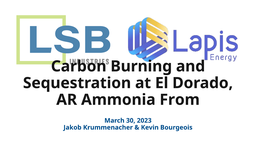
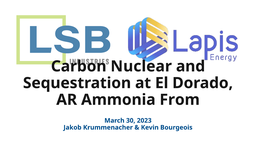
Burning: Burning -> Nuclear
